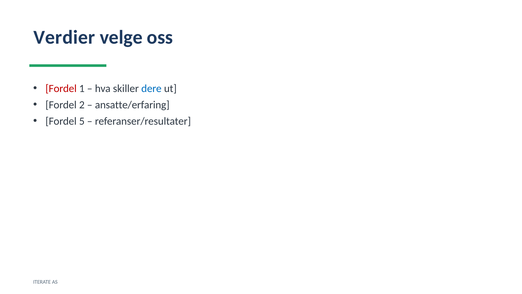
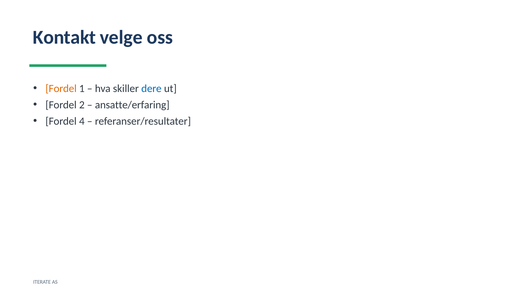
Verdier: Verdier -> Kontakt
Fordel at (61, 88) colour: red -> orange
5: 5 -> 4
